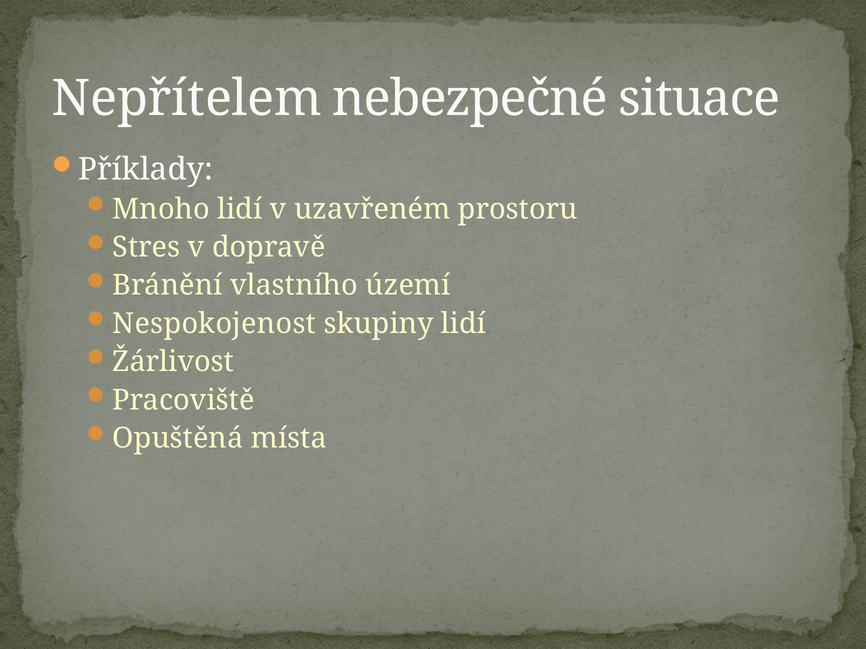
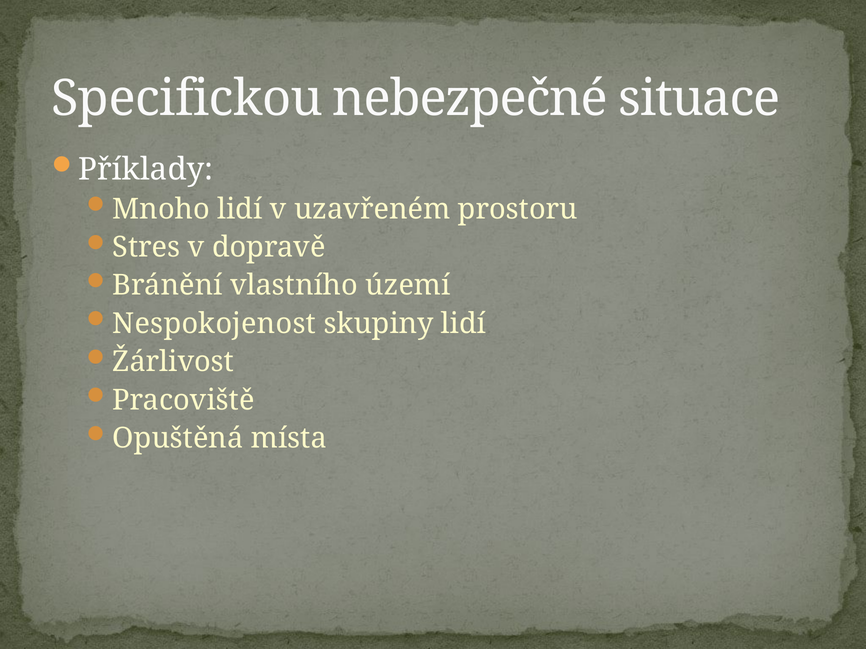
Nepřítelem: Nepřítelem -> Specifickou
